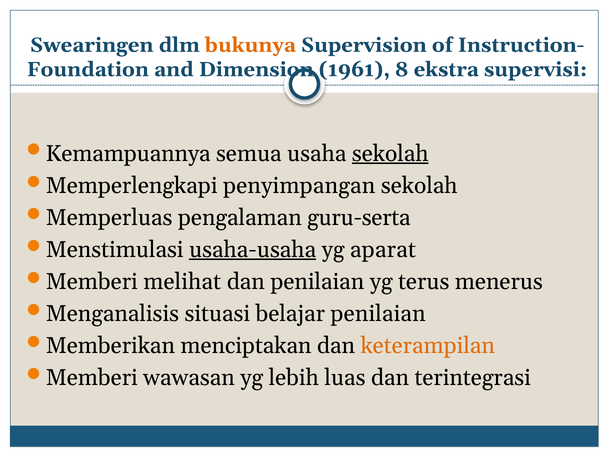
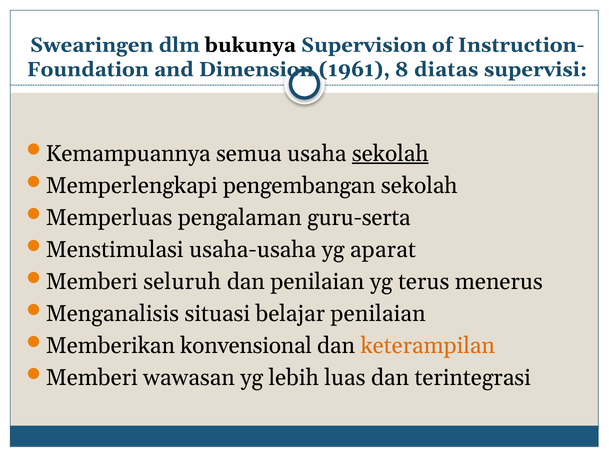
bukunya colour: orange -> black
ekstra: ekstra -> diatas
penyimpangan: penyimpangan -> pengembangan
usaha-usaha underline: present -> none
melihat: melihat -> seluruh
menciptakan: menciptakan -> konvensional
